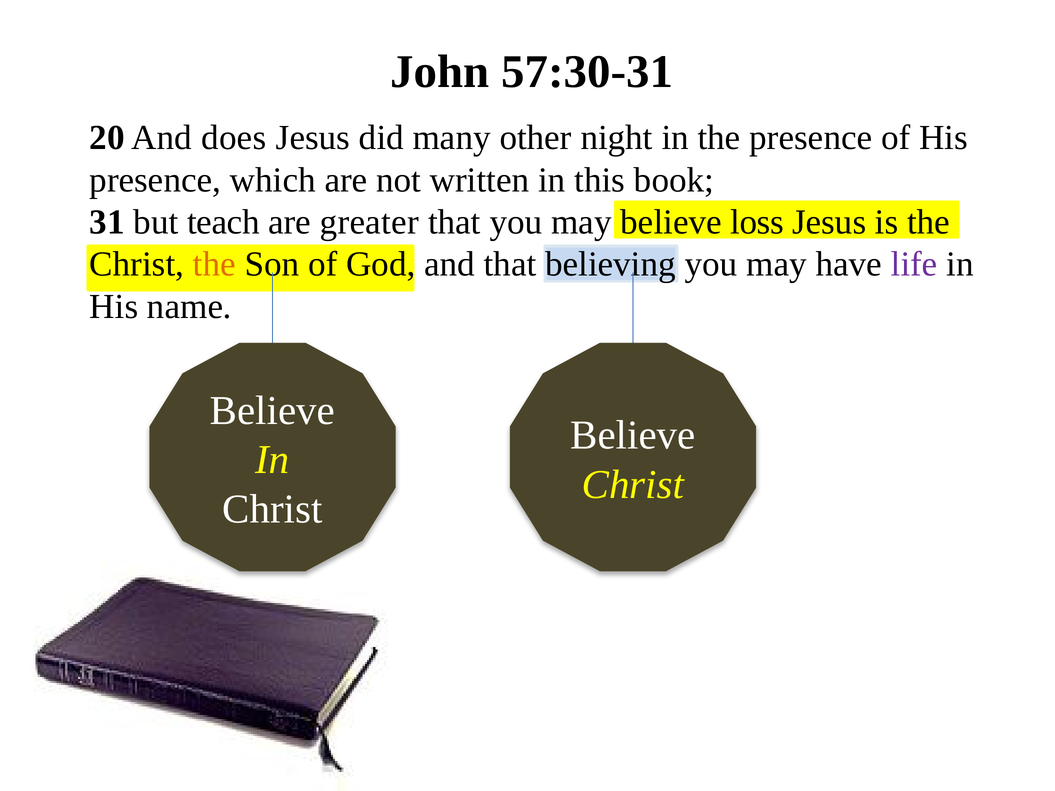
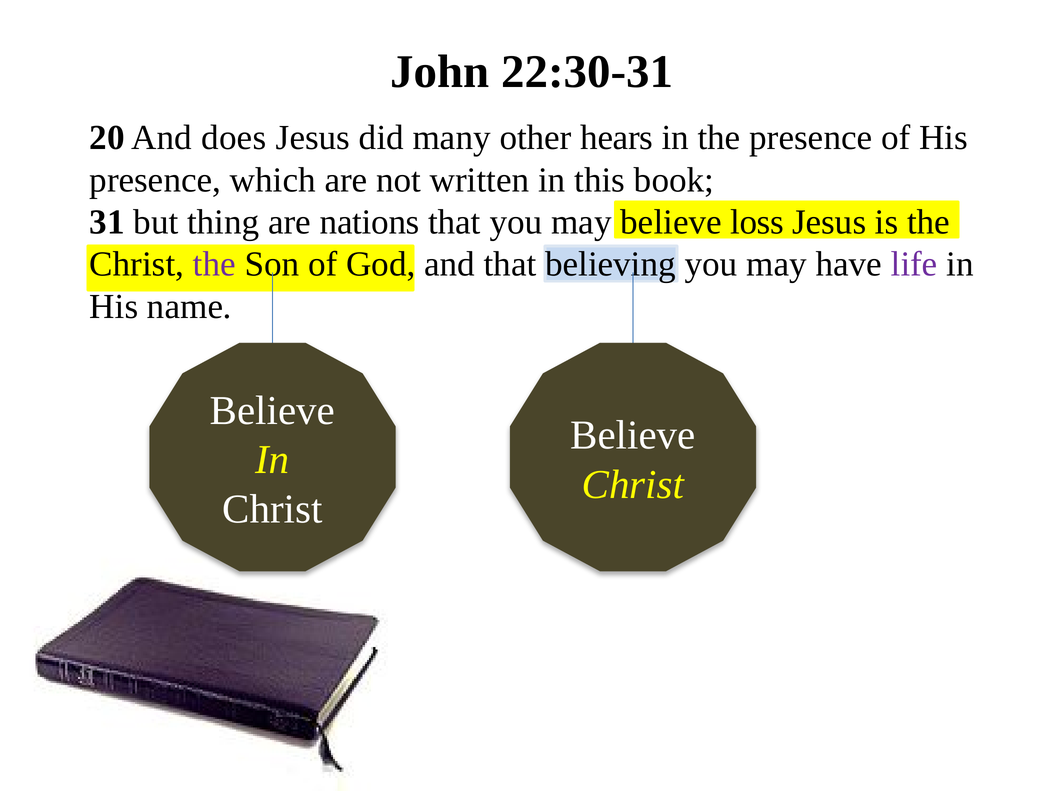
57:30-31: 57:30-31 -> 22:30-31
night: night -> hears
teach: teach -> thing
greater: greater -> nations
the at (214, 264) colour: orange -> purple
